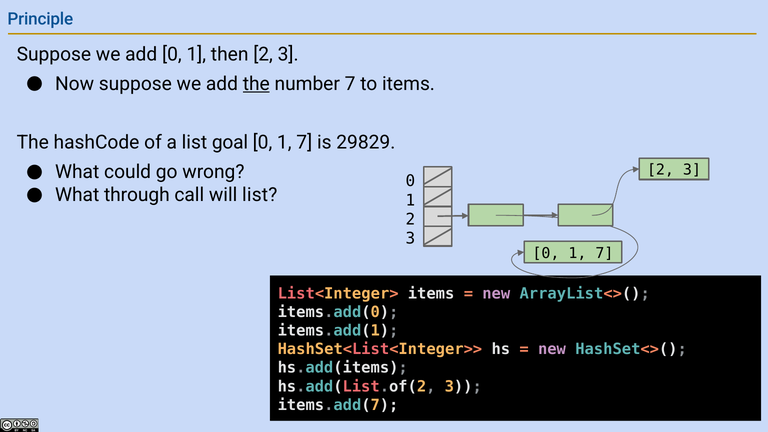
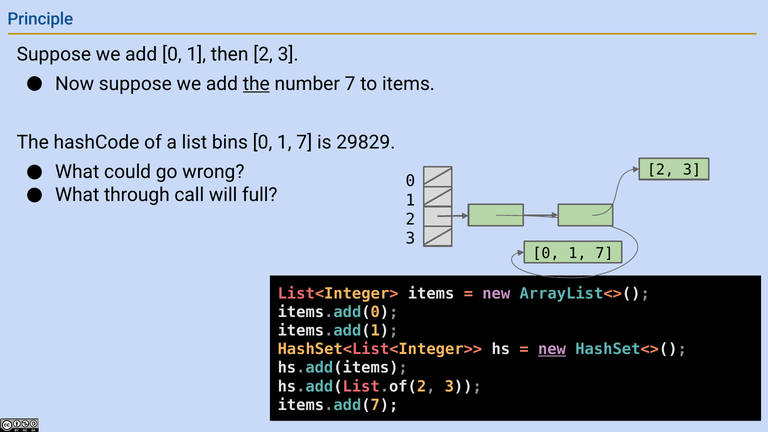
goal: goal -> bins
will list: list -> full
new at (552, 349) underline: none -> present
